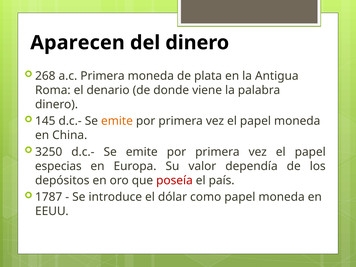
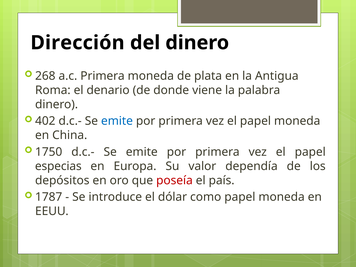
Aparecen: Aparecen -> Dirección
145: 145 -> 402
emite at (117, 121) colour: orange -> blue
3250: 3250 -> 1750
